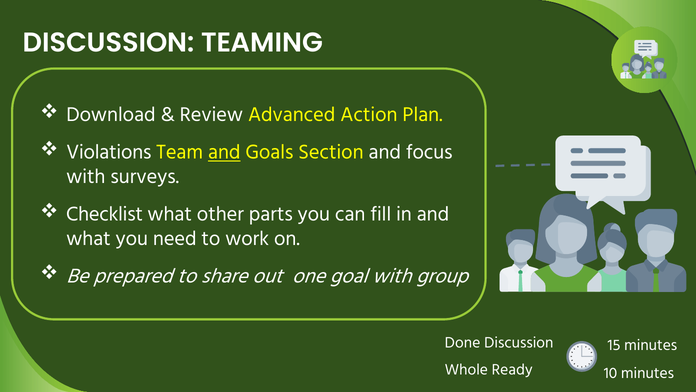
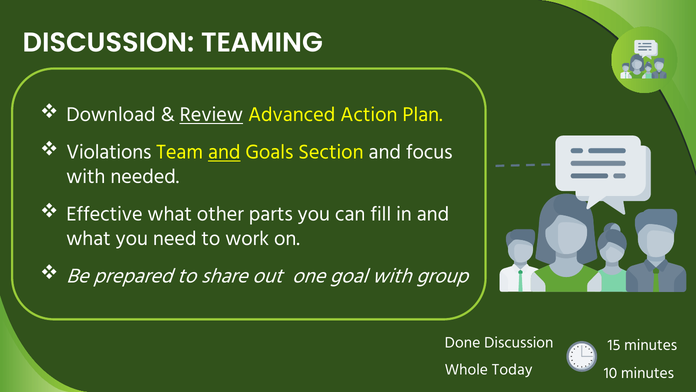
Review underline: none -> present
surveys: surveys -> needed
Checklist: Checklist -> Effective
Ready: Ready -> Today
